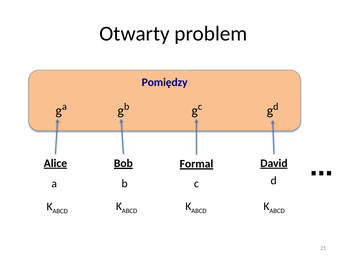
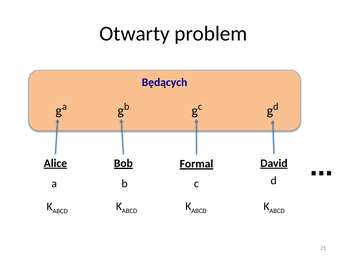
Pomiędzy: Pomiędzy -> Będących
